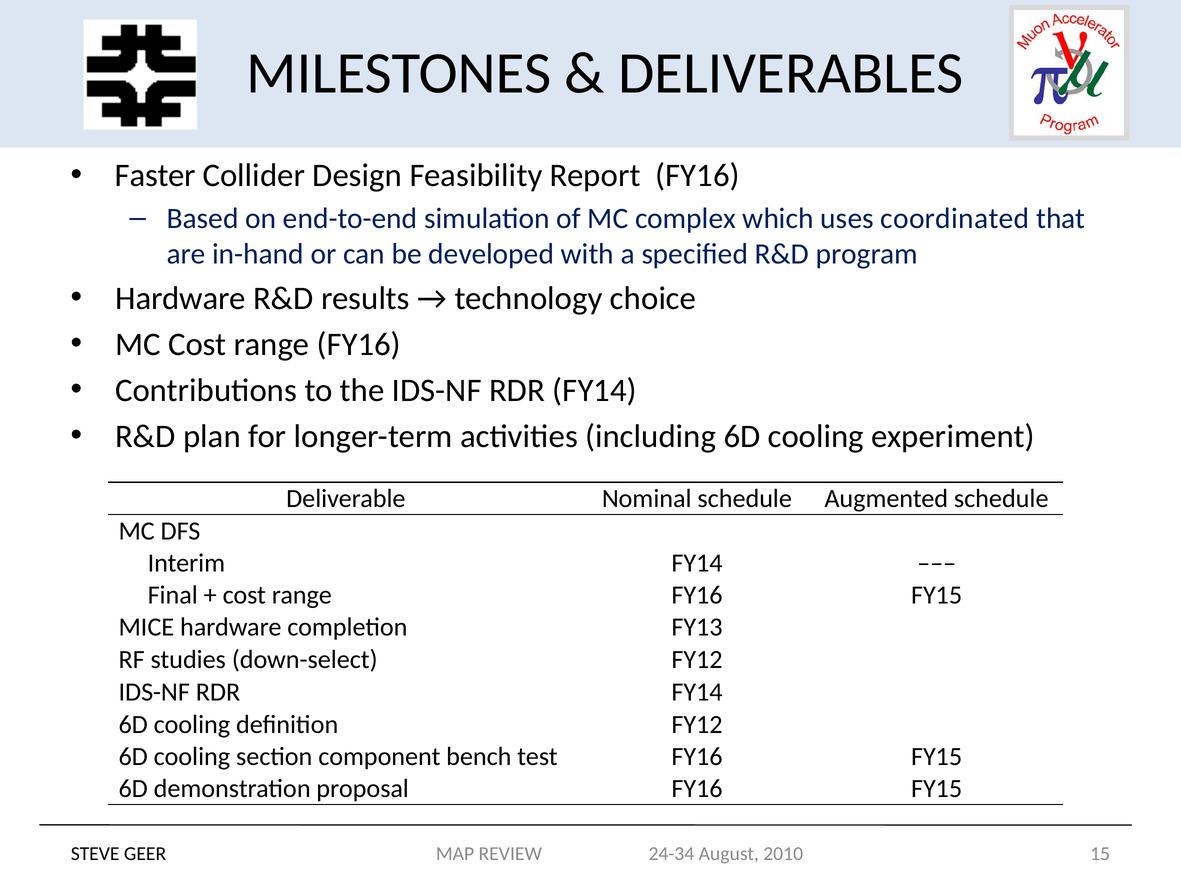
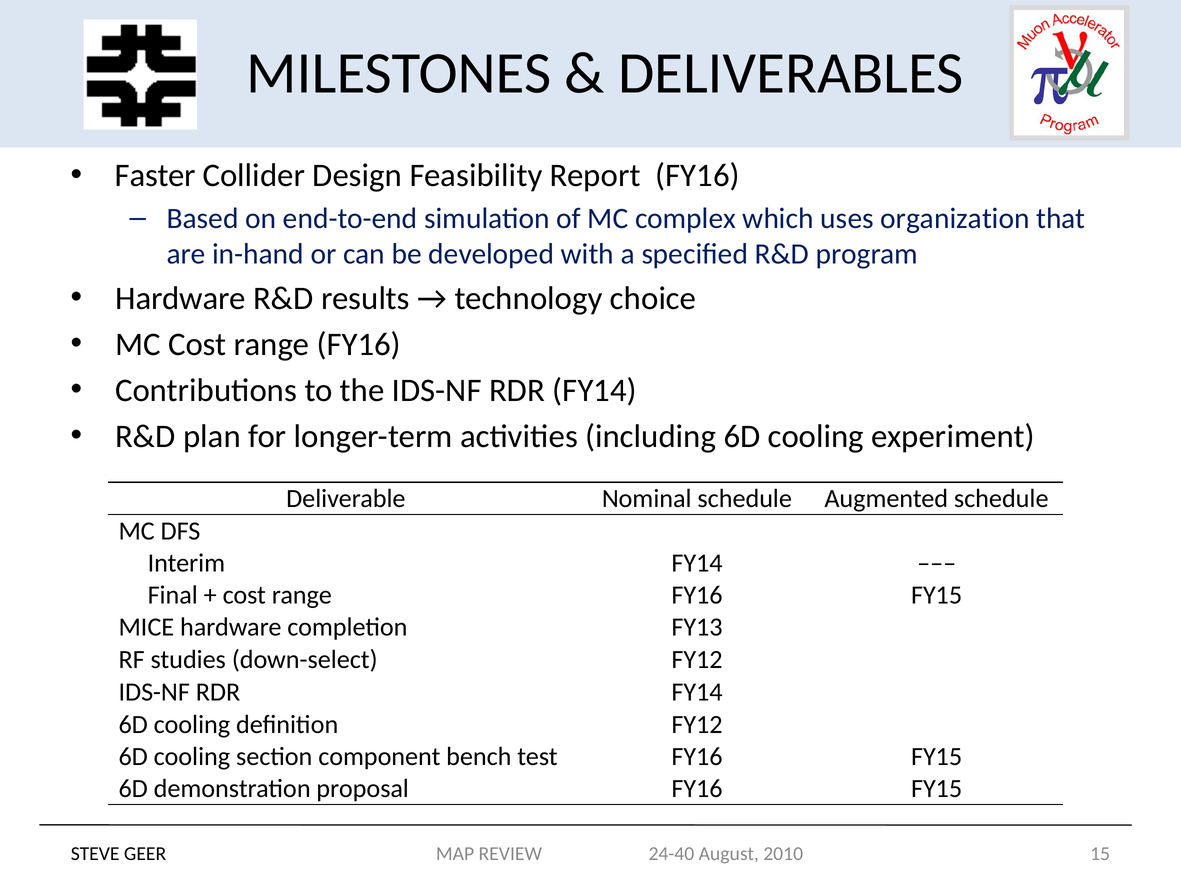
coordinated: coordinated -> organization
24-34: 24-34 -> 24-40
